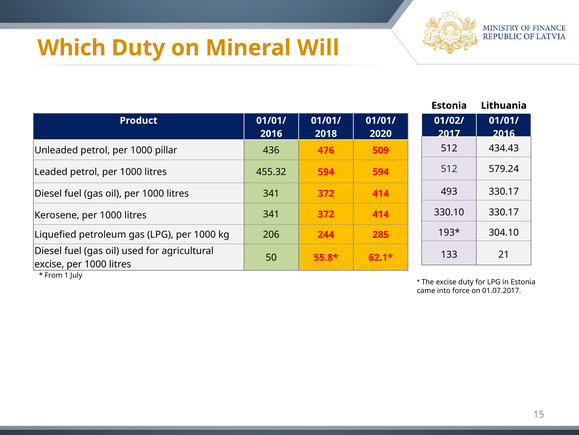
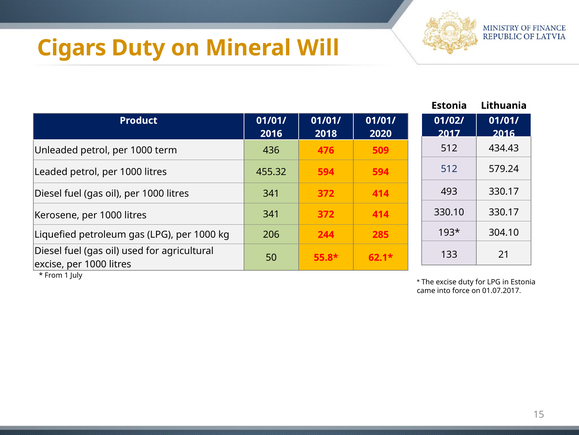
Which: Which -> Cigars
pillar: pillar -> term
